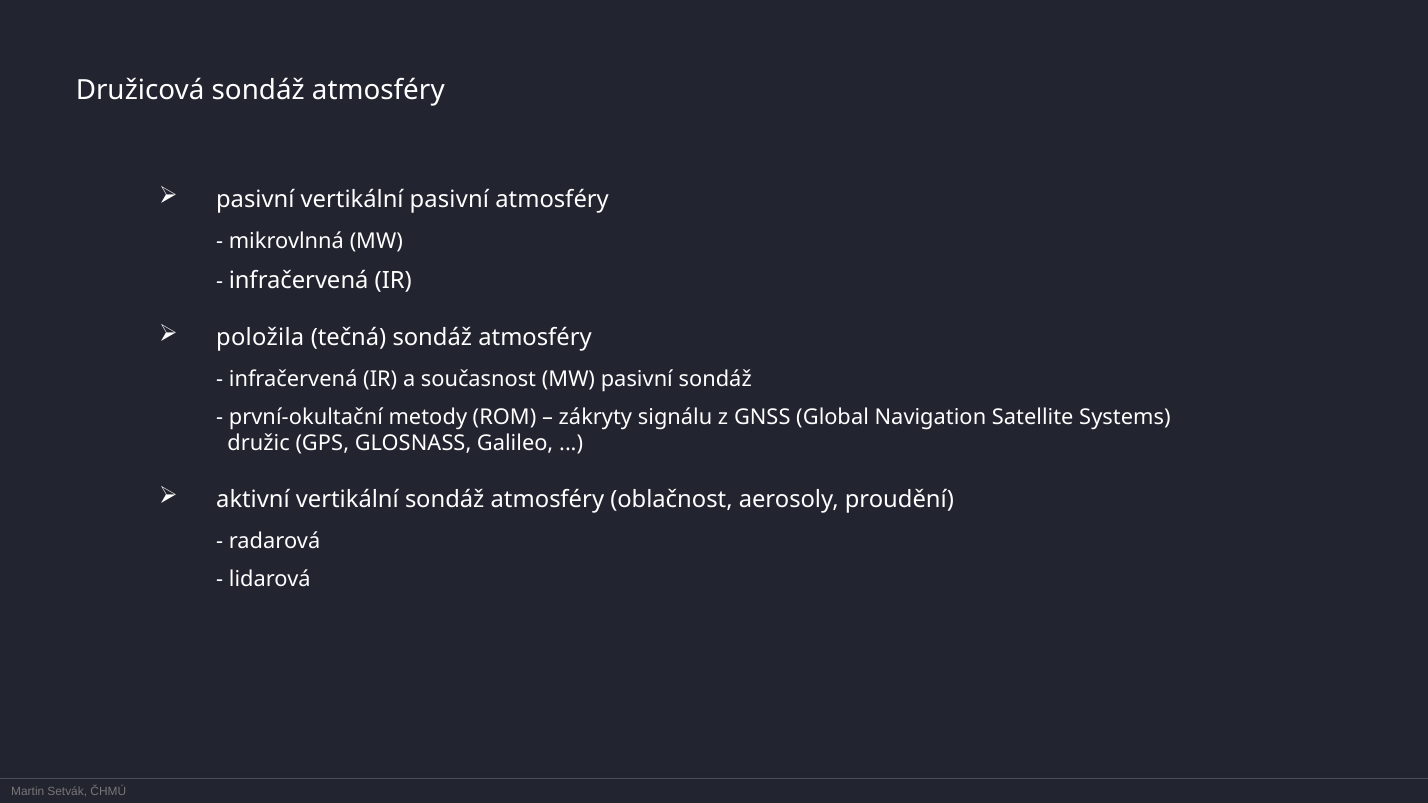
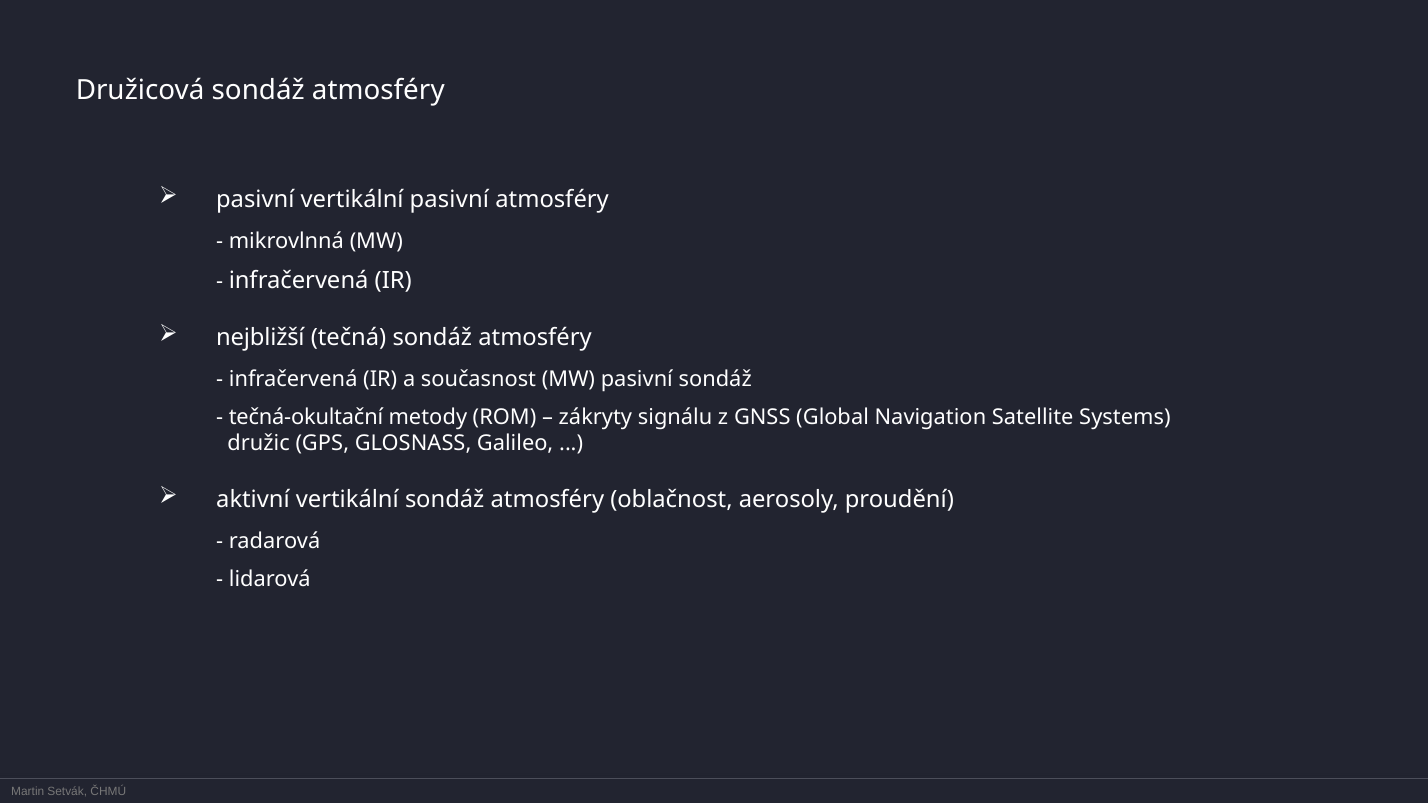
položila: položila -> nejbližší
první-okultační: první-okultační -> tečná-okultační
